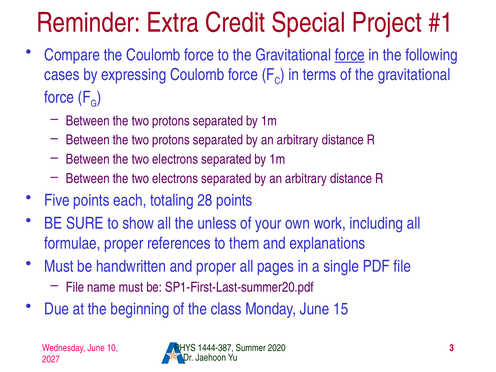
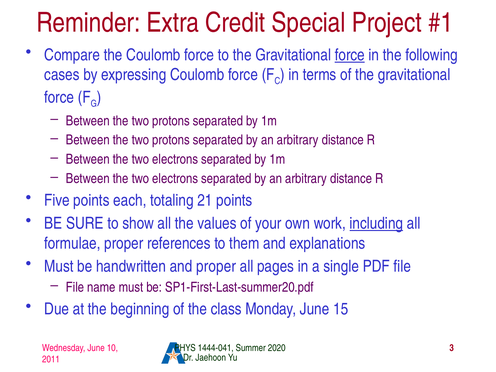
28: 28 -> 21
unless: unless -> values
including underline: none -> present
1444-387: 1444-387 -> 1444-041
2027: 2027 -> 2011
